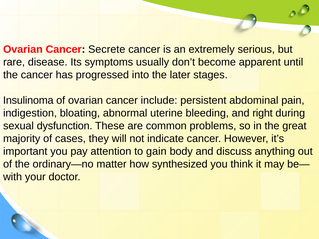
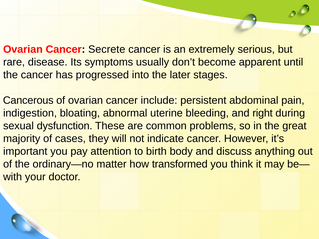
Insulinoma: Insulinoma -> Cancerous
gain: gain -> birth
synthesized: synthesized -> transformed
